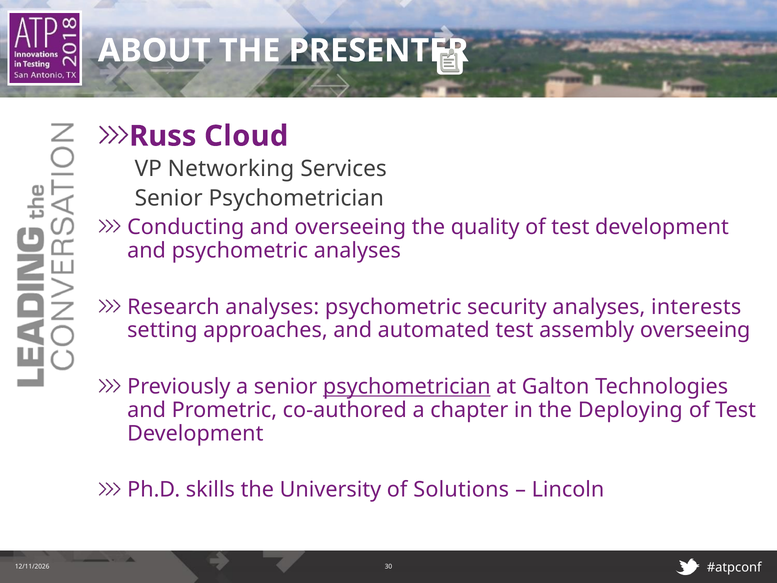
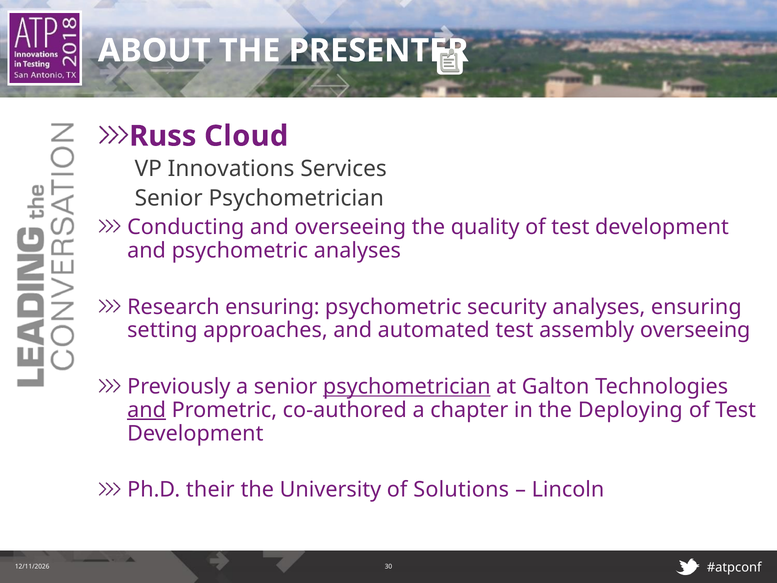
Networking: Networking -> Innovations
Research analyses: analyses -> ensuring
analyses interests: interests -> ensuring
and at (147, 410) underline: none -> present
skills: skills -> their
